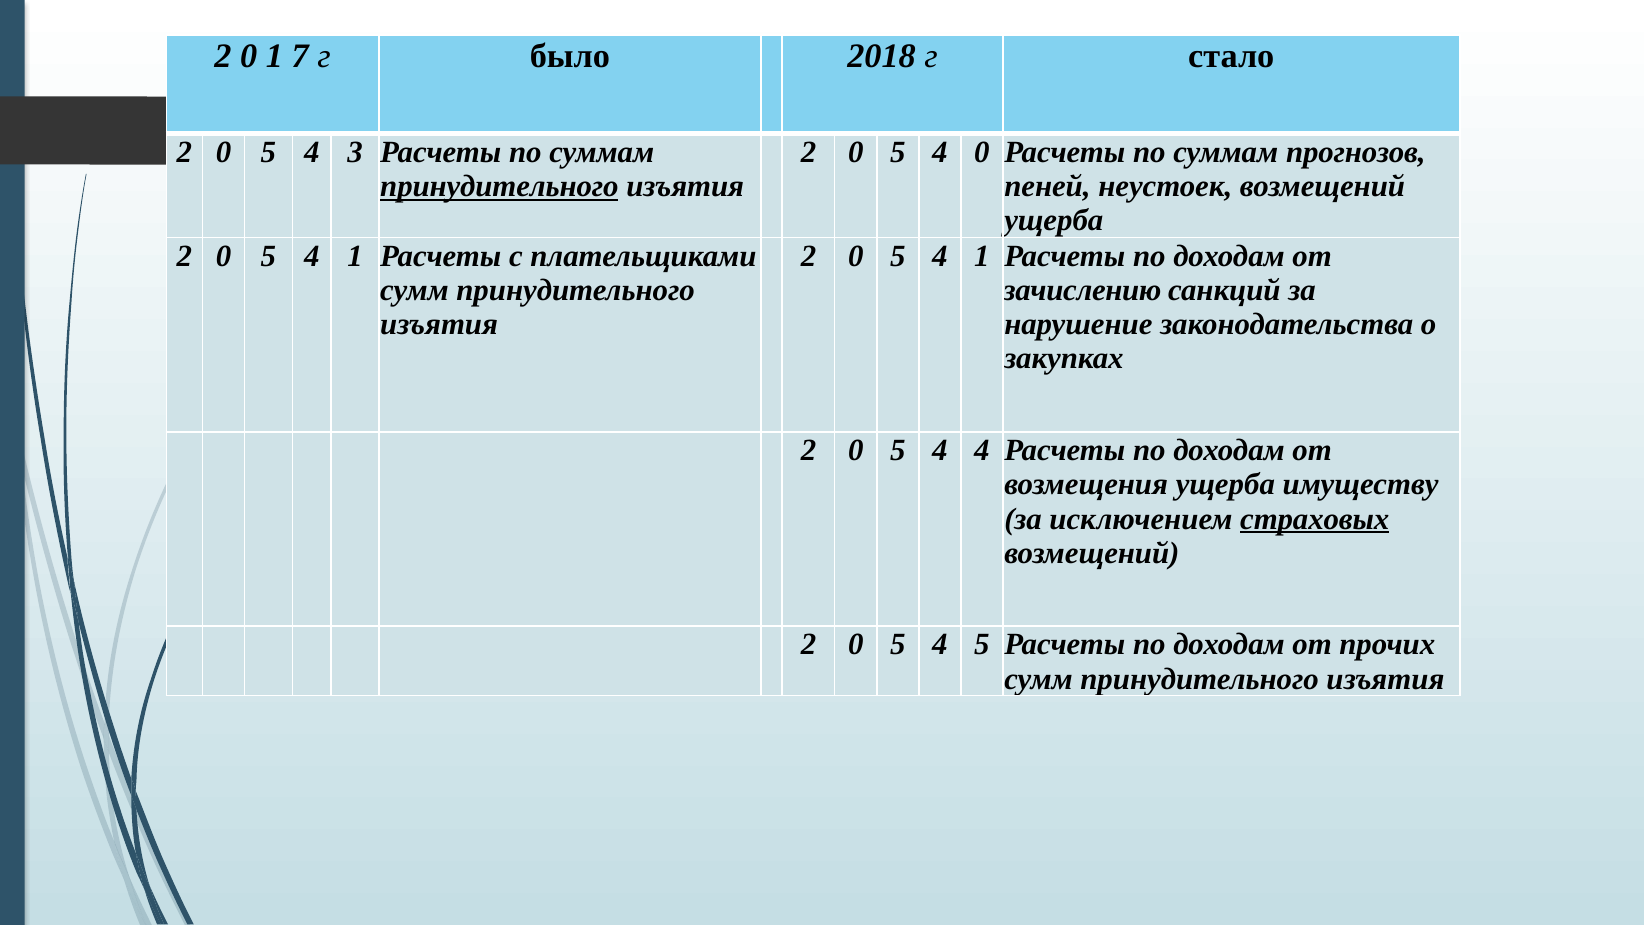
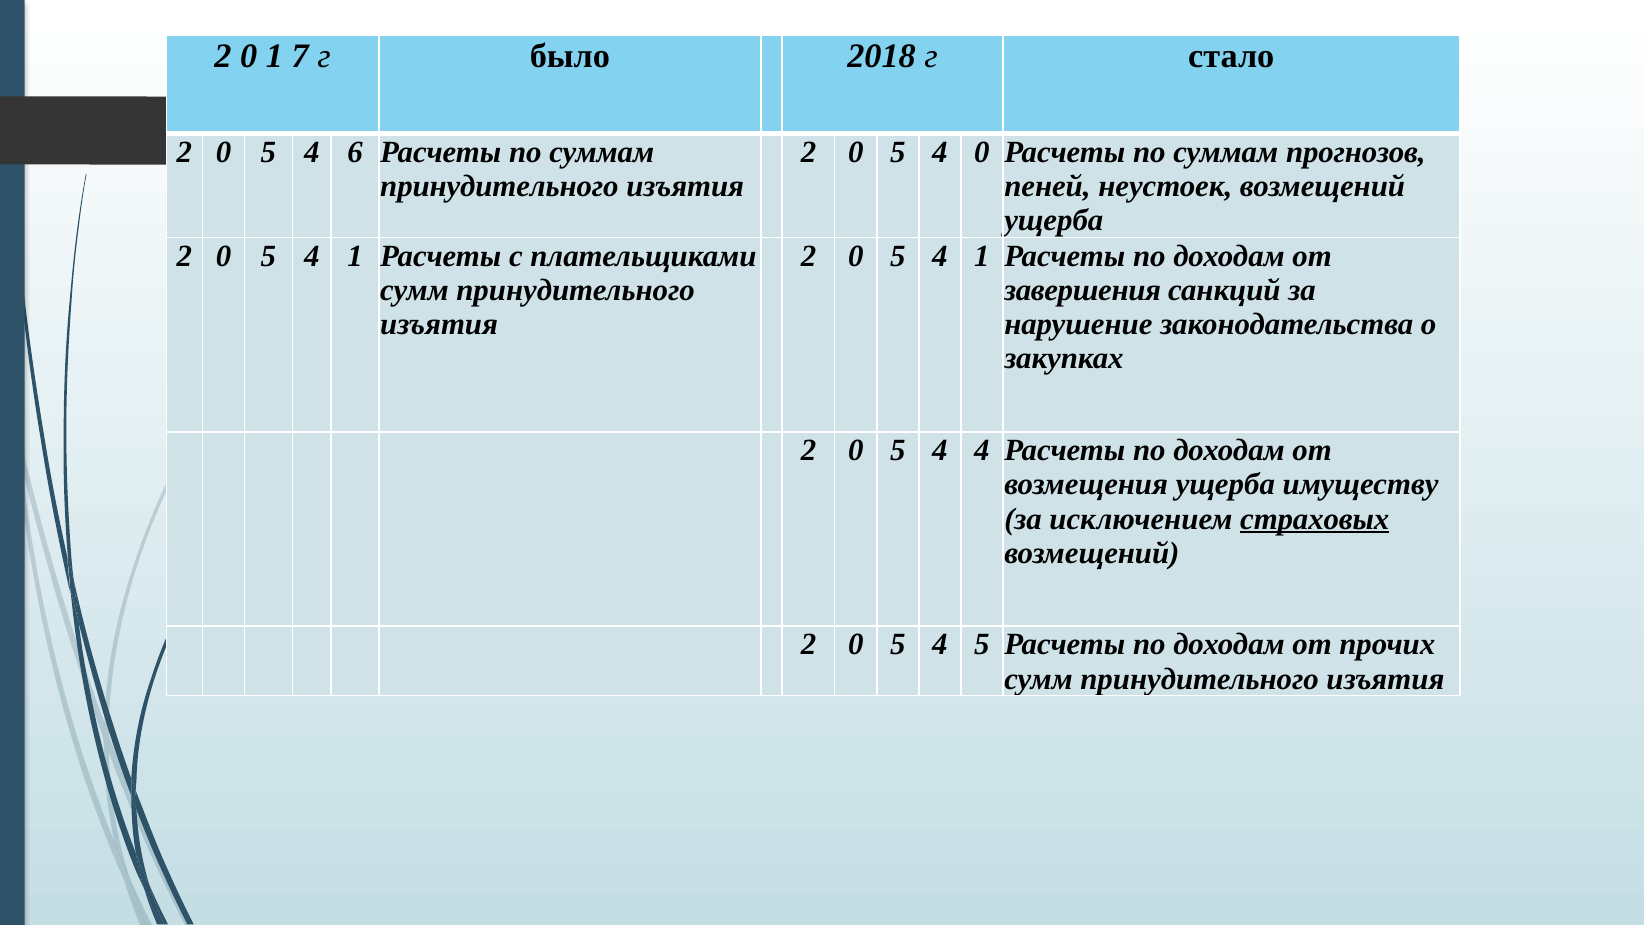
3: 3 -> 6
принудительного at (499, 186) underline: present -> none
зачислению: зачислению -> завершения
